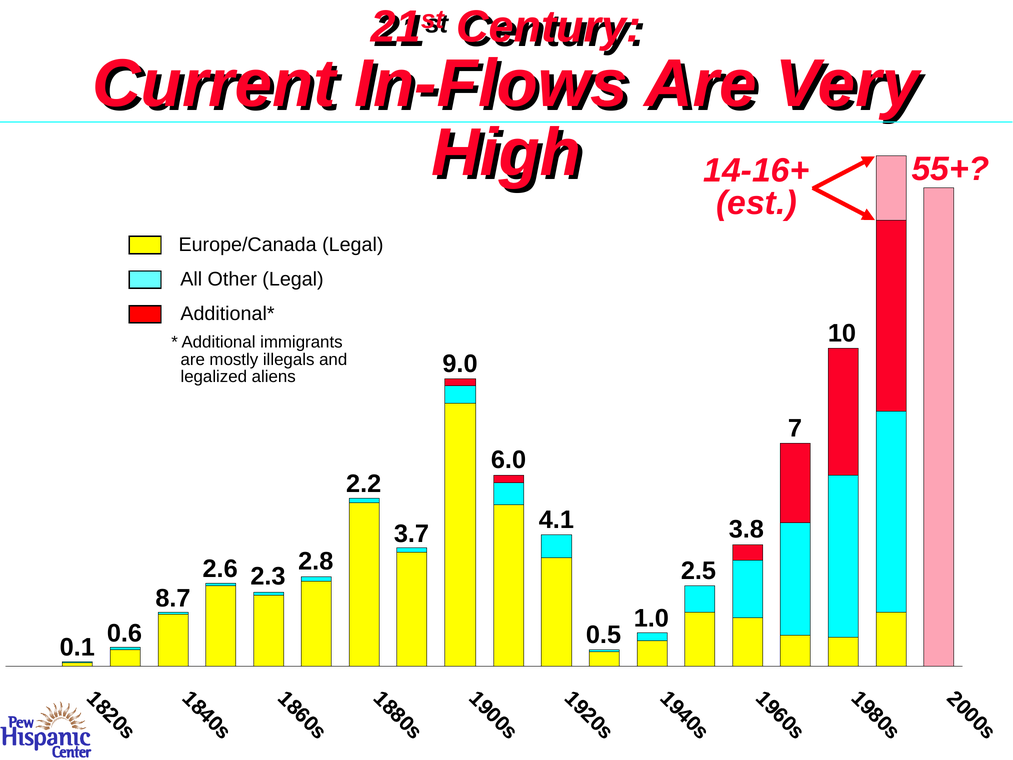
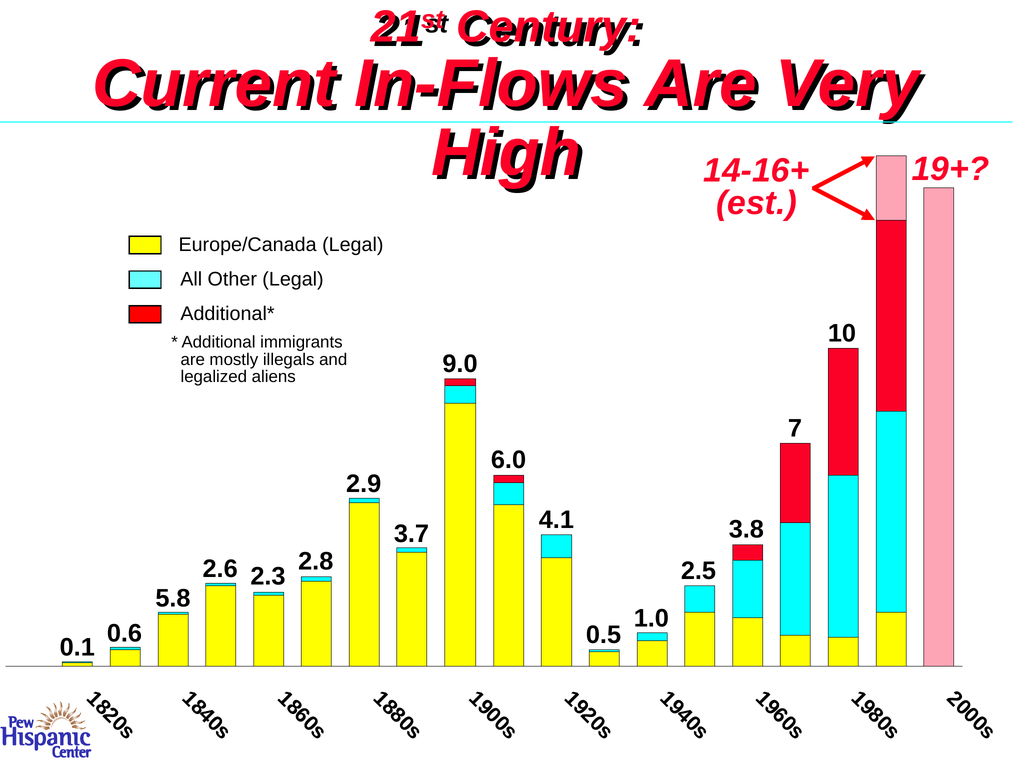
55+: 55+ -> 19+
2.2: 2.2 -> 2.9
8.7: 8.7 -> 5.8
